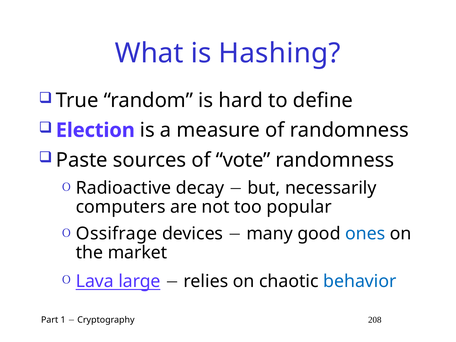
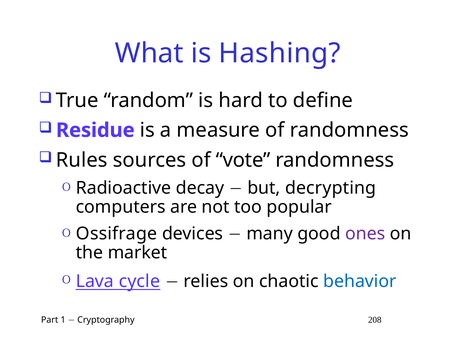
Election: Election -> Residue
Paste: Paste -> Rules
necessarily: necessarily -> decrypting
ones colour: blue -> purple
large: large -> cycle
